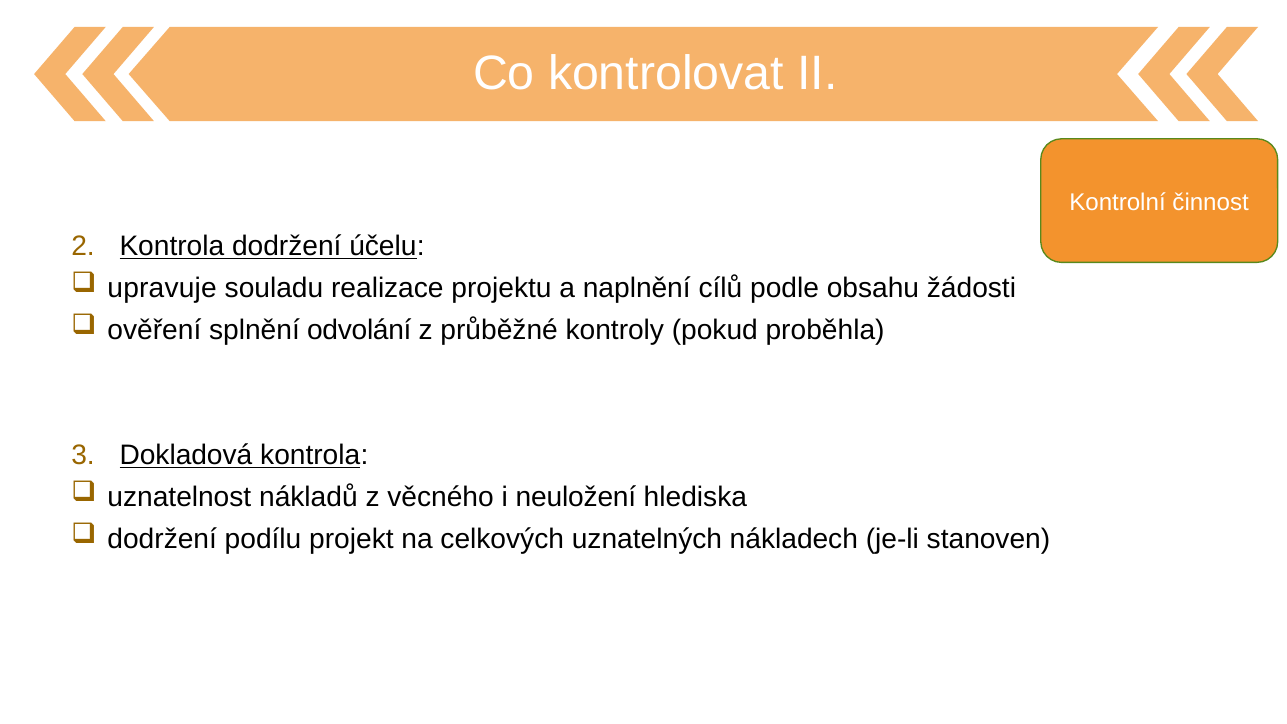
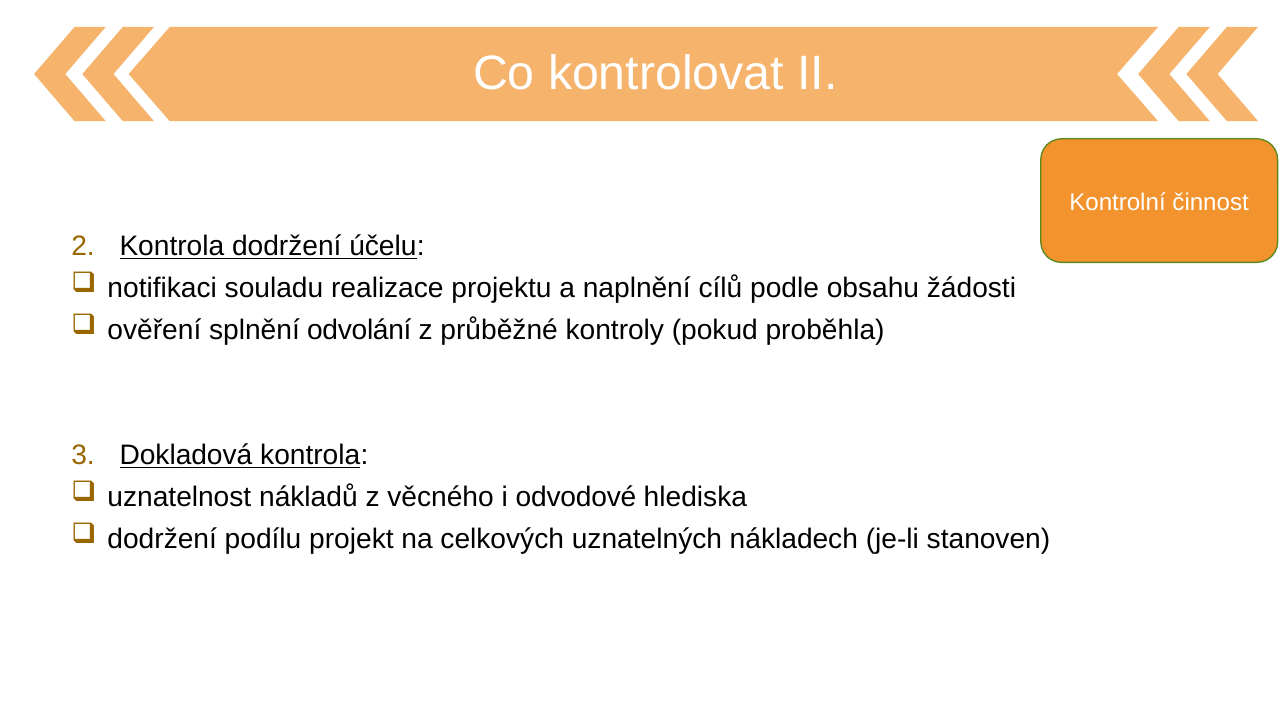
upravuje: upravuje -> notifikaci
neuložení: neuložení -> odvodové
